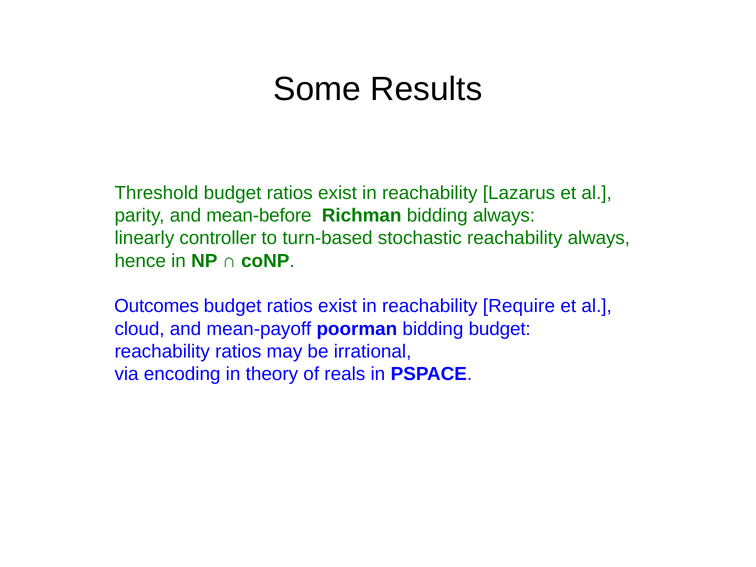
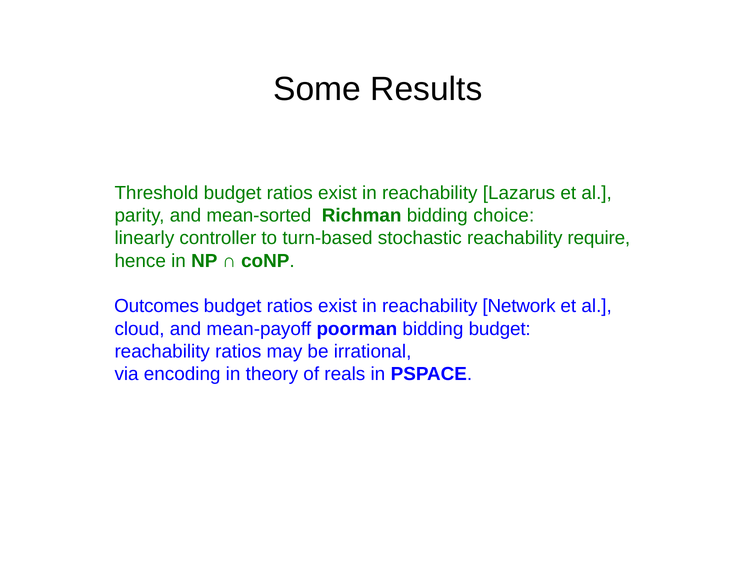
mean-before: mean-before -> mean-sorted
bidding always: always -> choice
reachability always: always -> require
Require: Require -> Network
